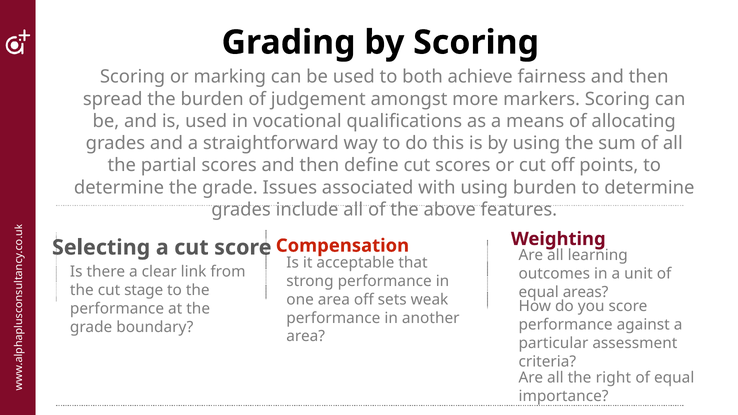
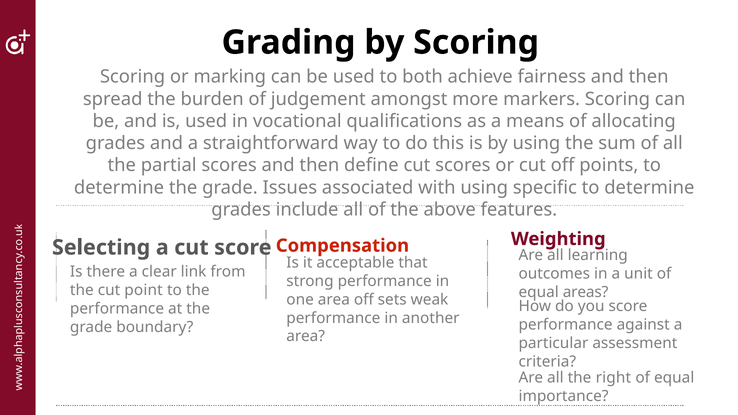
using burden: burden -> specific
stage: stage -> point
